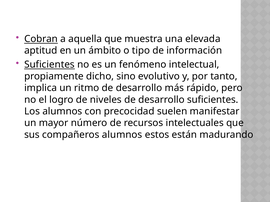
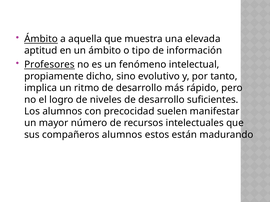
Cobran at (41, 39): Cobran -> Ámbito
Suficientes at (49, 65): Suficientes -> Profesores
